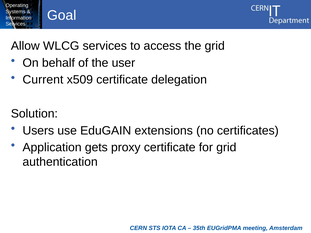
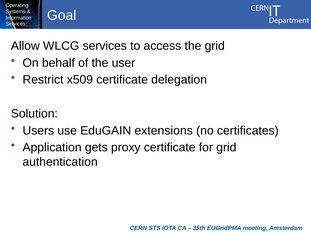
Current: Current -> Restrict
